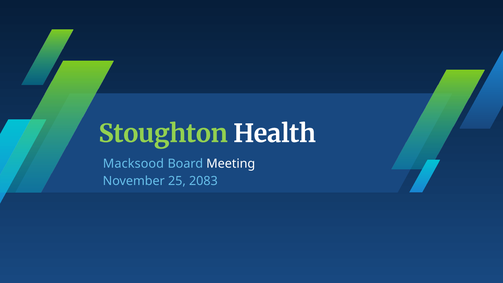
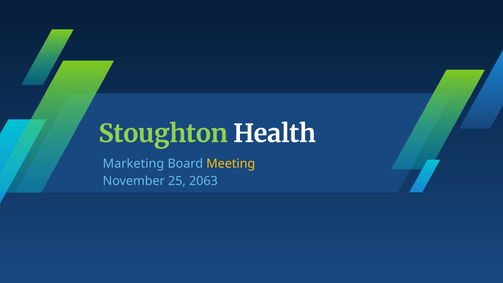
Macksood: Macksood -> Marketing
Meeting colour: white -> yellow
2083: 2083 -> 2063
